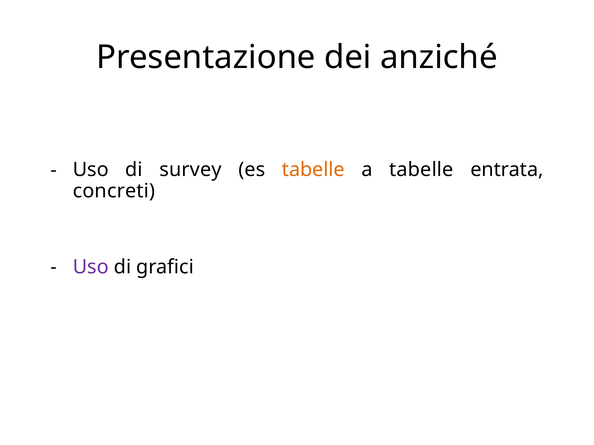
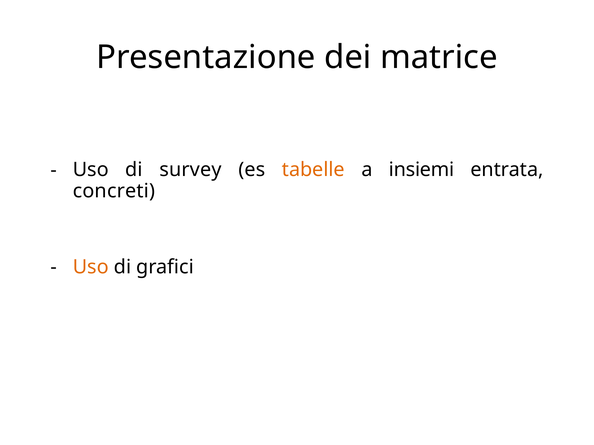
anziché: anziché -> matrice
a tabelle: tabelle -> insiemi
Uso at (91, 267) colour: purple -> orange
